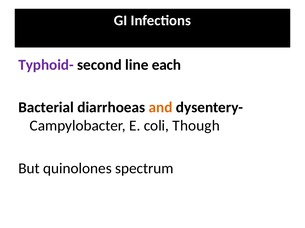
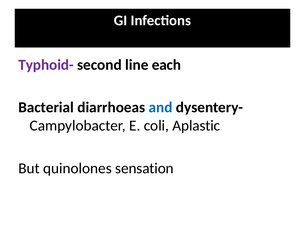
and colour: orange -> blue
Though: Though -> Aplastic
spectrum: spectrum -> sensation
